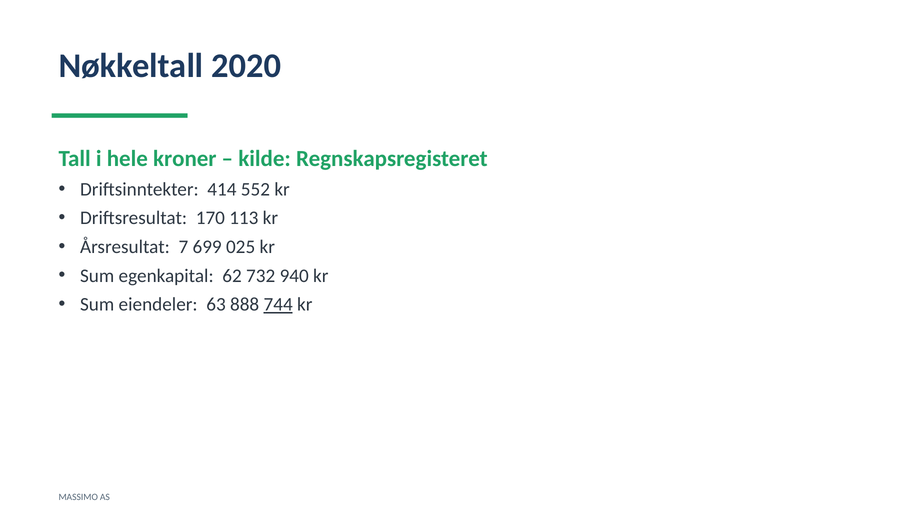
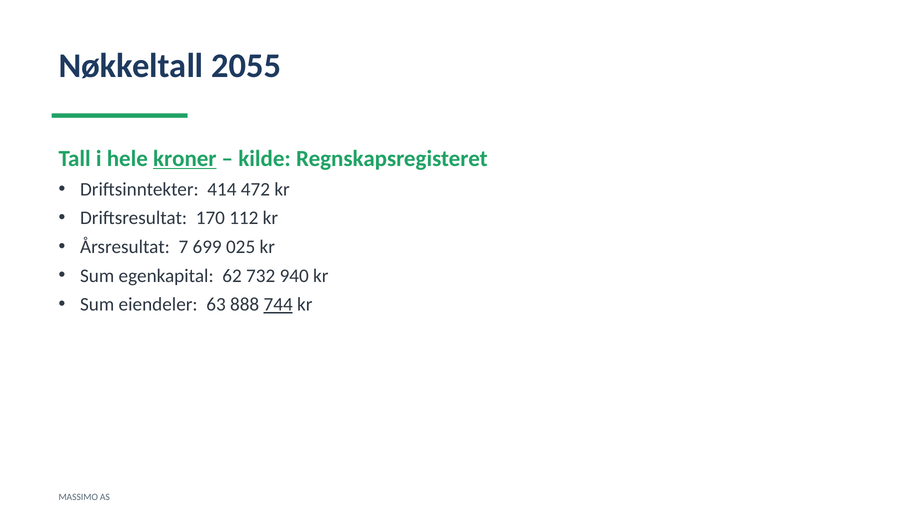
2020: 2020 -> 2055
kroner underline: none -> present
552: 552 -> 472
113: 113 -> 112
